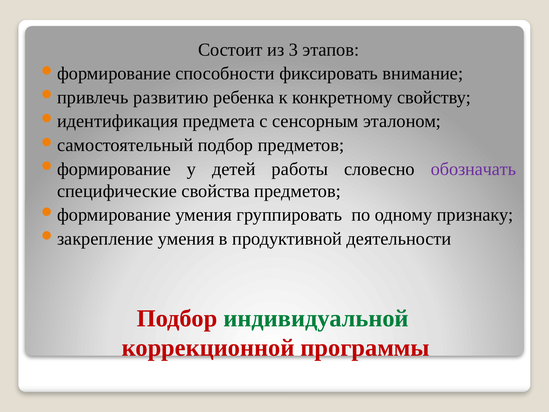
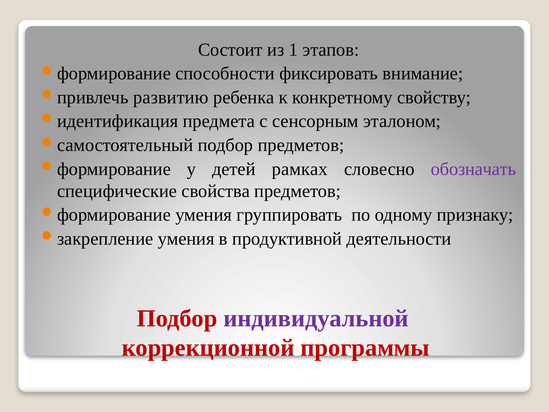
3: 3 -> 1
работы: работы -> рамках
индивидуальной colour: green -> purple
